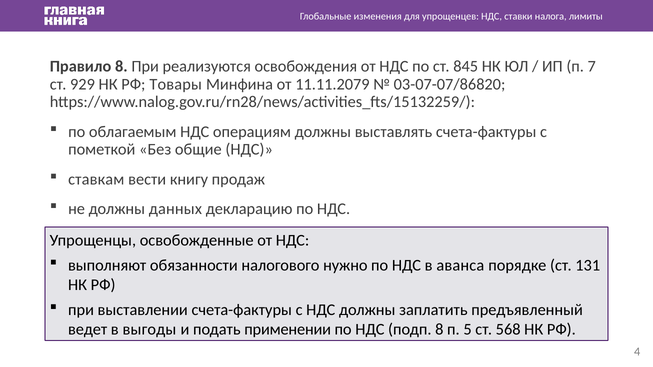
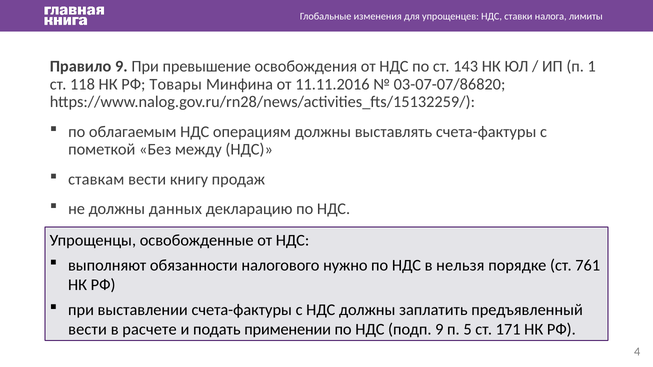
Правило 8: 8 -> 9
реализуются: реализуются -> превышение
845: 845 -> 143
7: 7 -> 1
929: 929 -> 118
11.11.2079: 11.11.2079 -> 11.11.2016
общие: общие -> между
аванса: аванса -> нельзя
131: 131 -> 761
ведет at (88, 330): ведет -> вести
выгоды: выгоды -> расчете
подп 8: 8 -> 9
568: 568 -> 171
